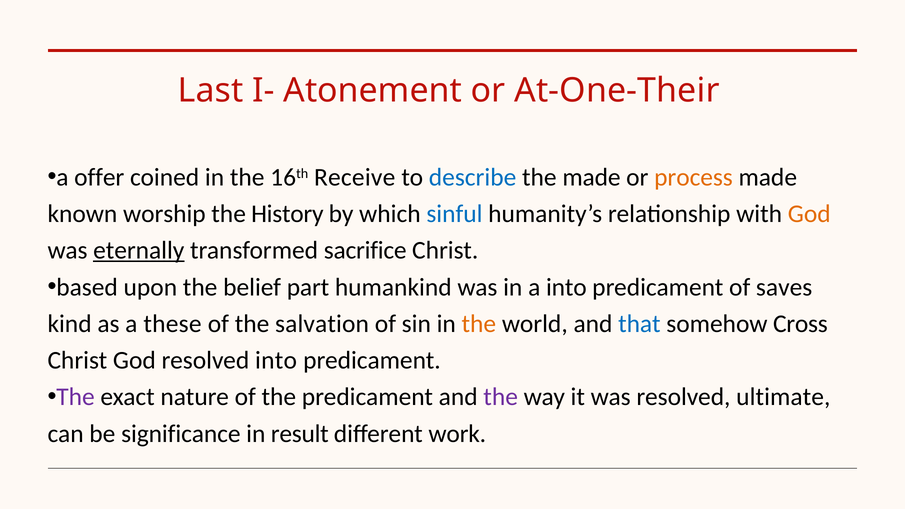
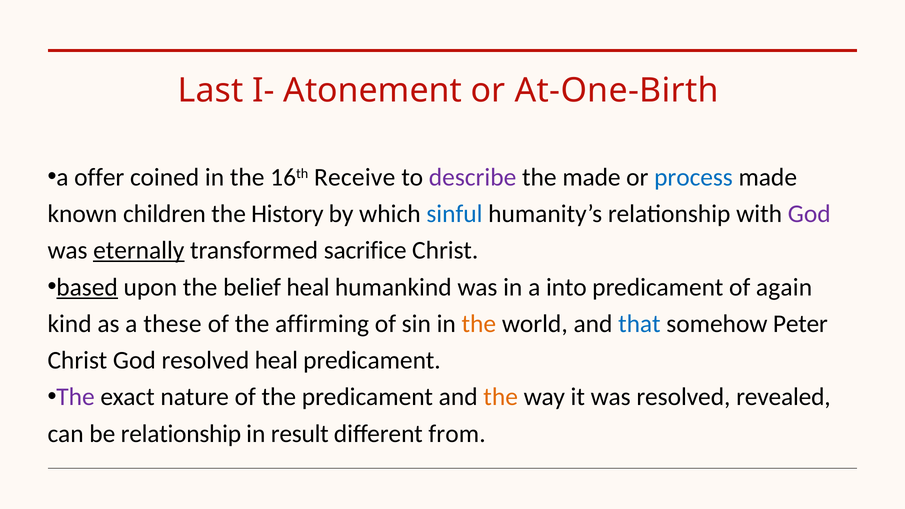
At-One-Their: At-One-Their -> At-One-Birth
describe colour: blue -> purple
process colour: orange -> blue
worship: worship -> children
God at (809, 214) colour: orange -> purple
based underline: none -> present
belief part: part -> heal
saves: saves -> again
salvation: salvation -> affirming
Cross: Cross -> Peter
resolved into: into -> heal
the at (501, 397) colour: purple -> orange
ultimate: ultimate -> revealed
be significance: significance -> relationship
work: work -> from
